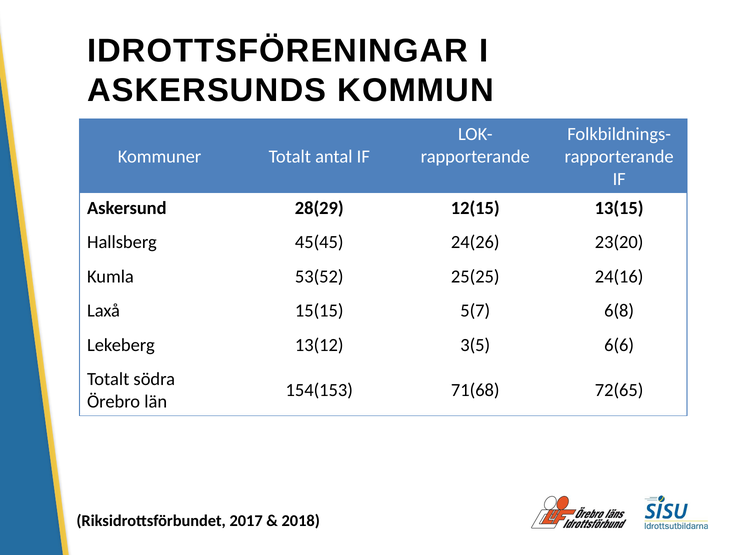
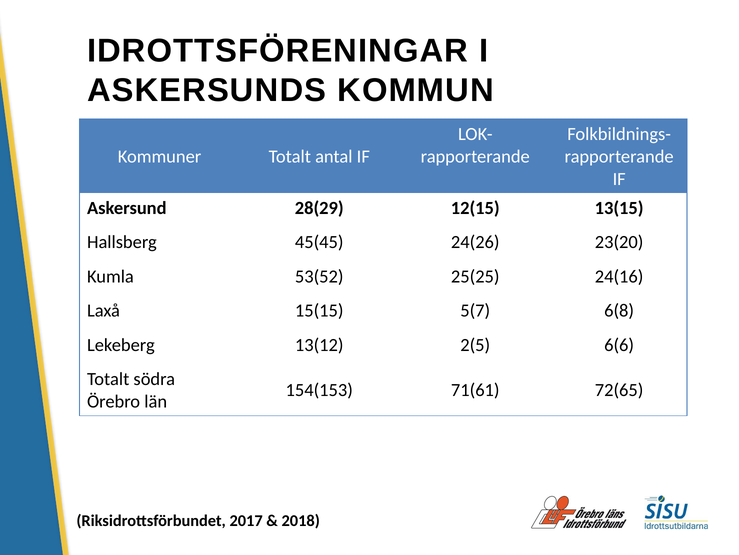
3(5: 3(5 -> 2(5
71(68: 71(68 -> 71(61
